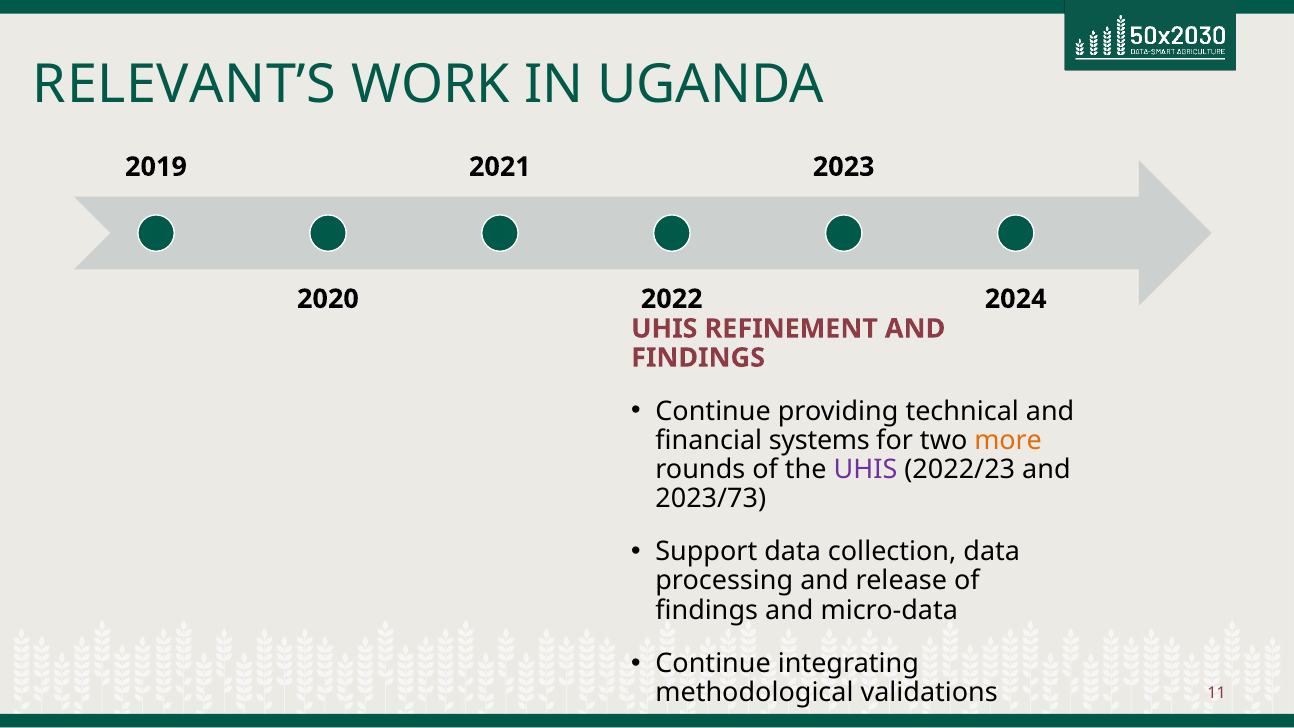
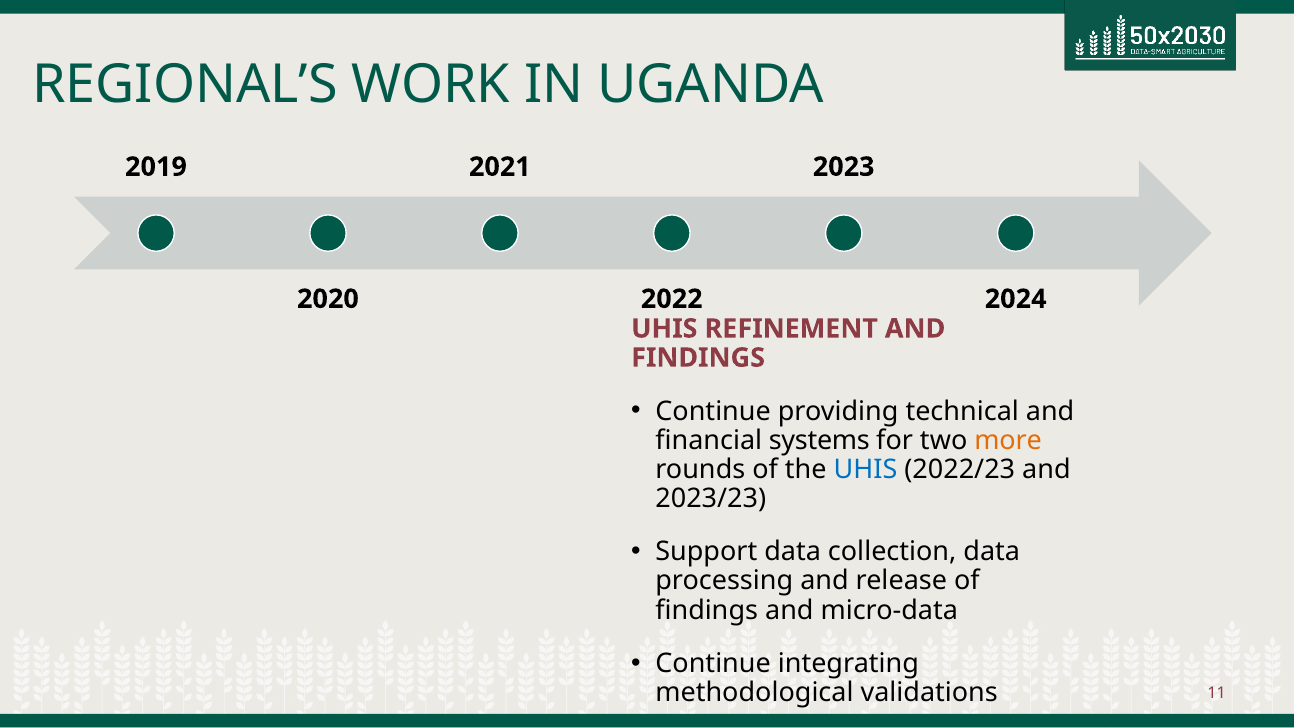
RELEVANT’S: RELEVANT’S -> REGIONAL’S
UHIS at (865, 469) colour: purple -> blue
2023/73: 2023/73 -> 2023/23
